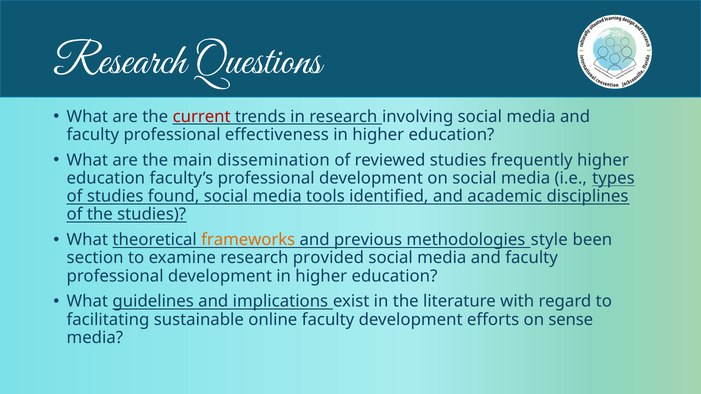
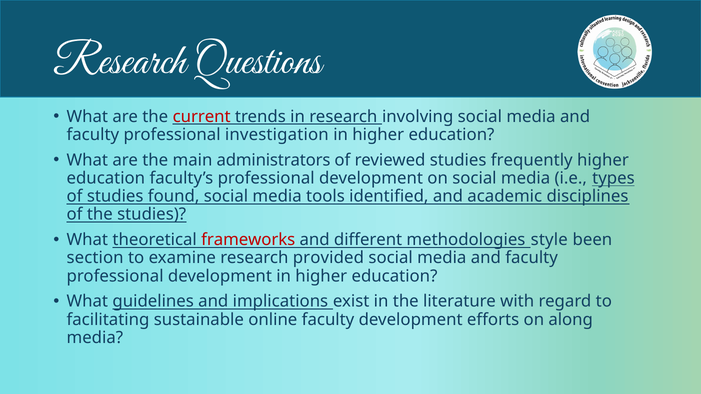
effectiveness: effectiveness -> investigation
dissemination: dissemination -> administrators
frameworks colour: orange -> red
previous: previous -> different
sense: sense -> along
